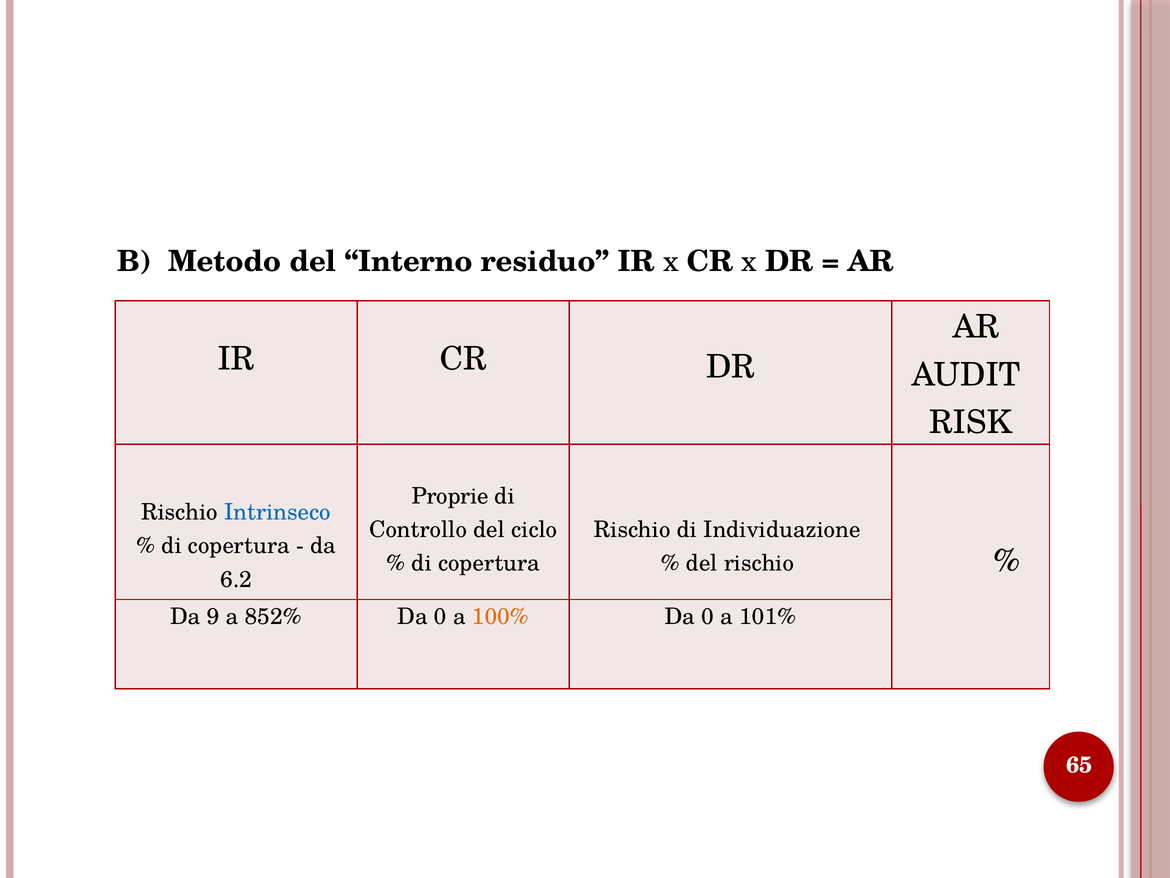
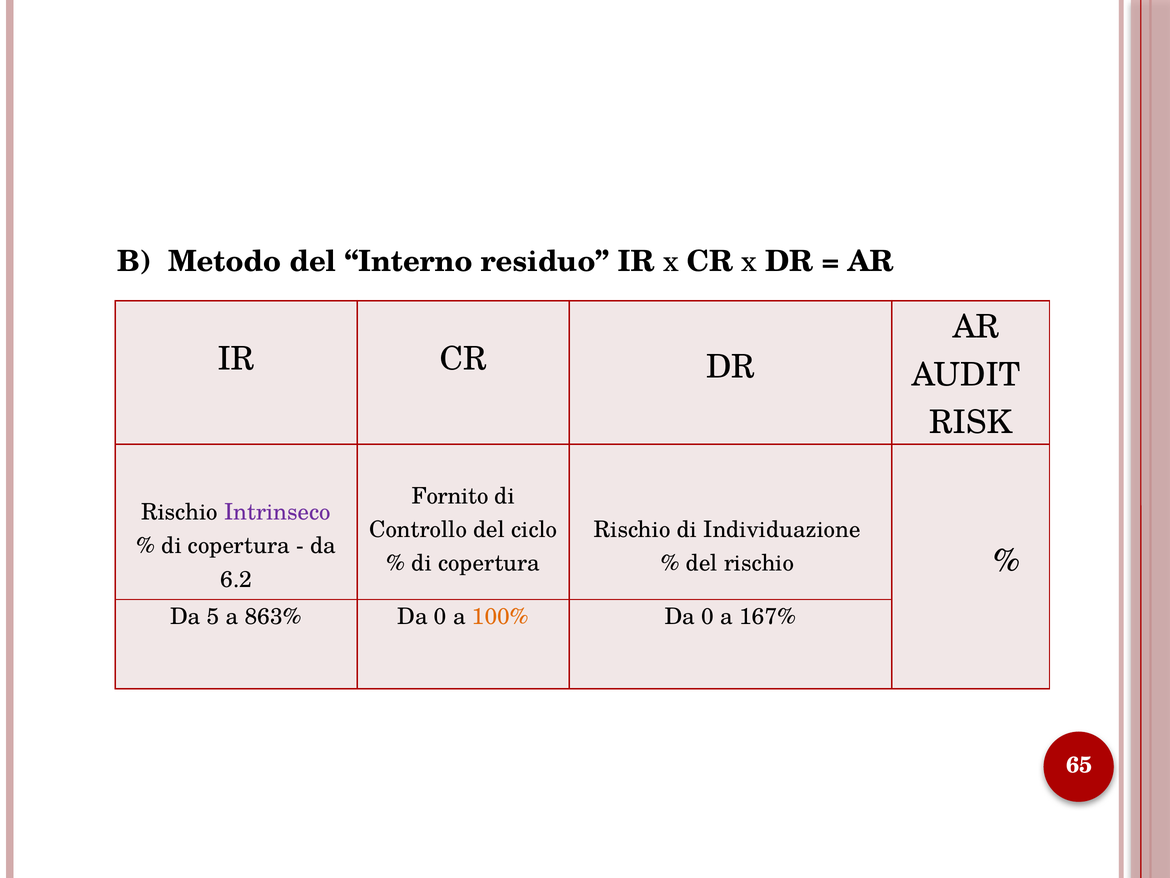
Proprie: Proprie -> Fornito
Intrinseco colour: blue -> purple
9: 9 -> 5
852%: 852% -> 863%
101%: 101% -> 167%
